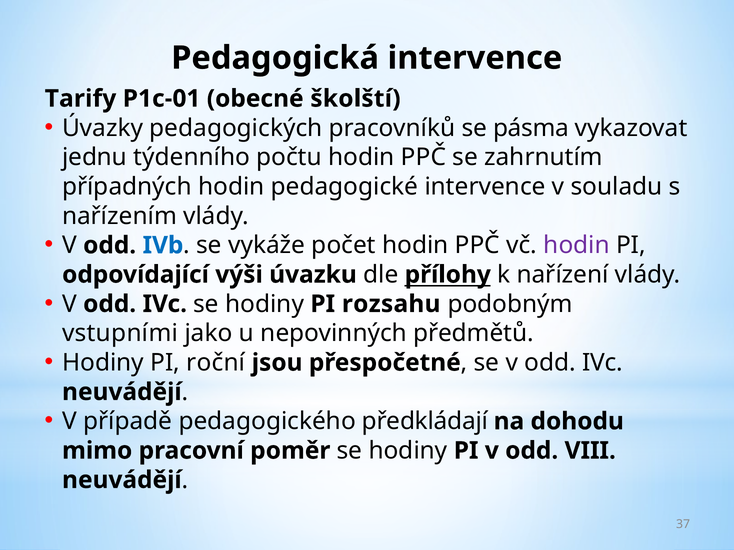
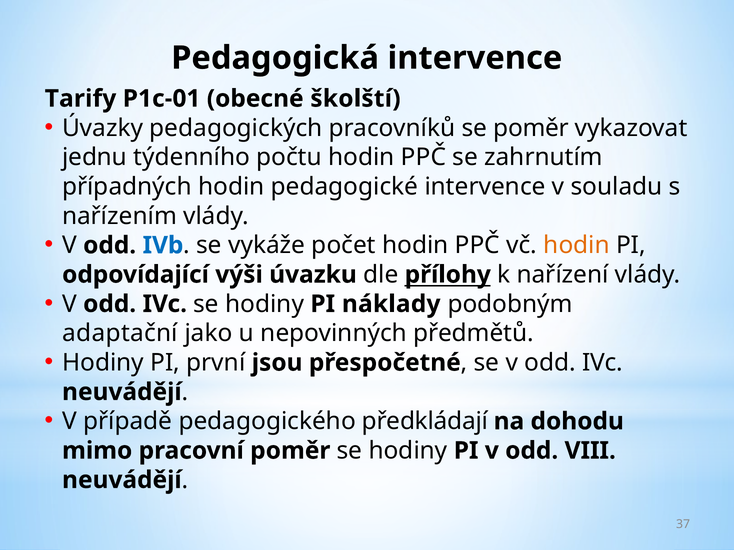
se pásma: pásma -> poměr
hodin at (577, 245) colour: purple -> orange
rozsahu: rozsahu -> náklady
vstupními: vstupními -> adaptační
roční: roční -> první
